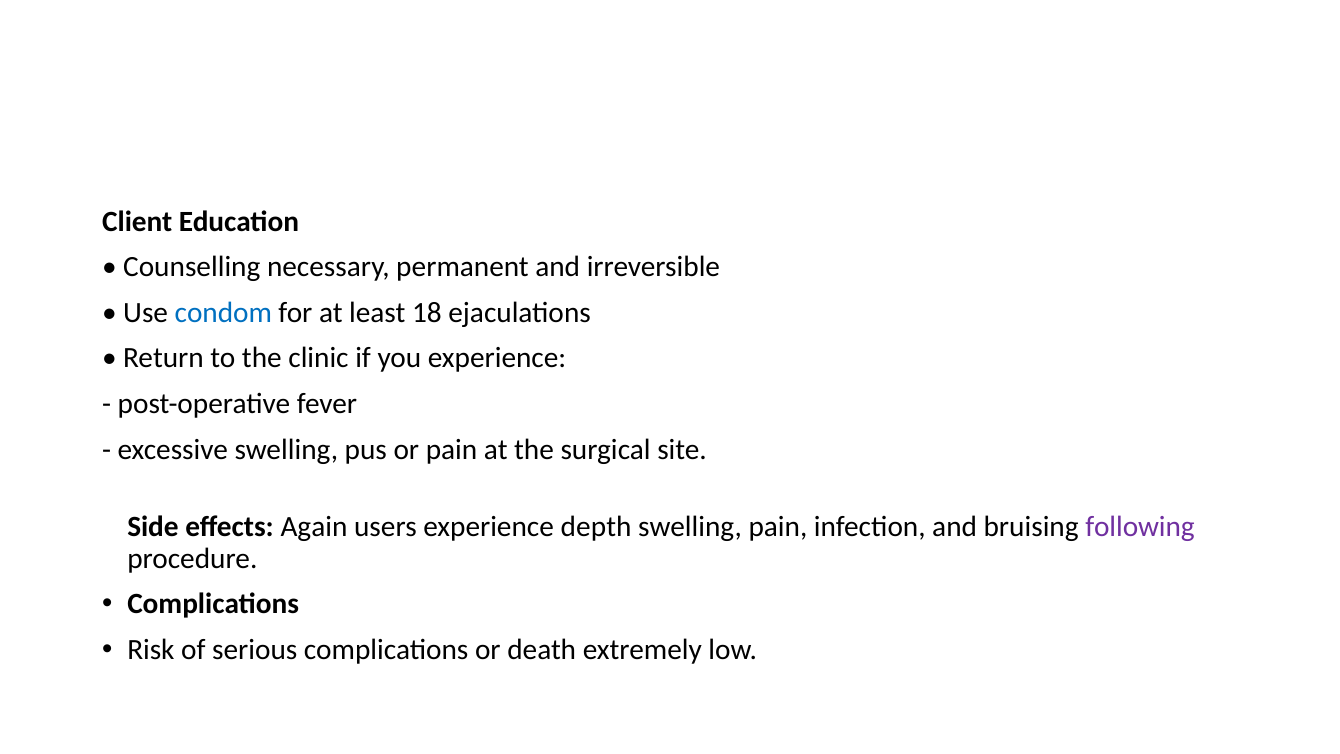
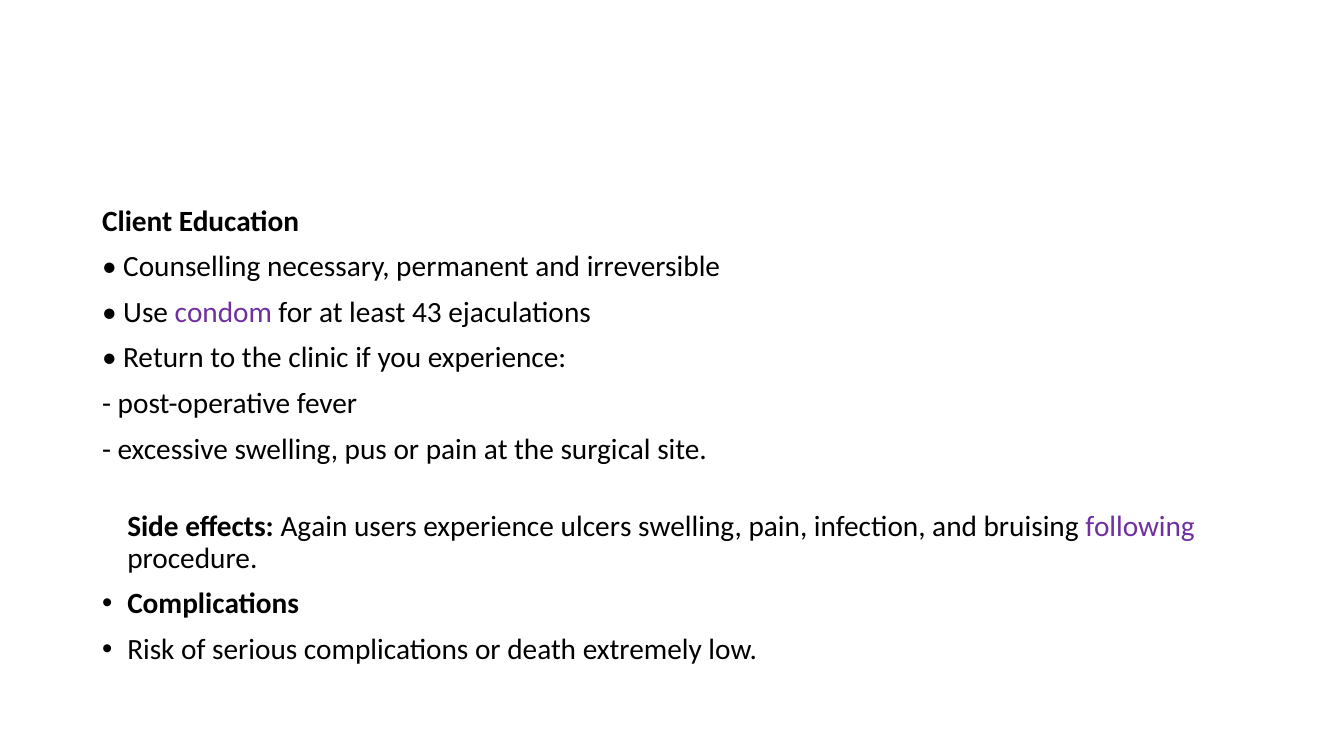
condom colour: blue -> purple
18: 18 -> 43
depth: depth -> ulcers
